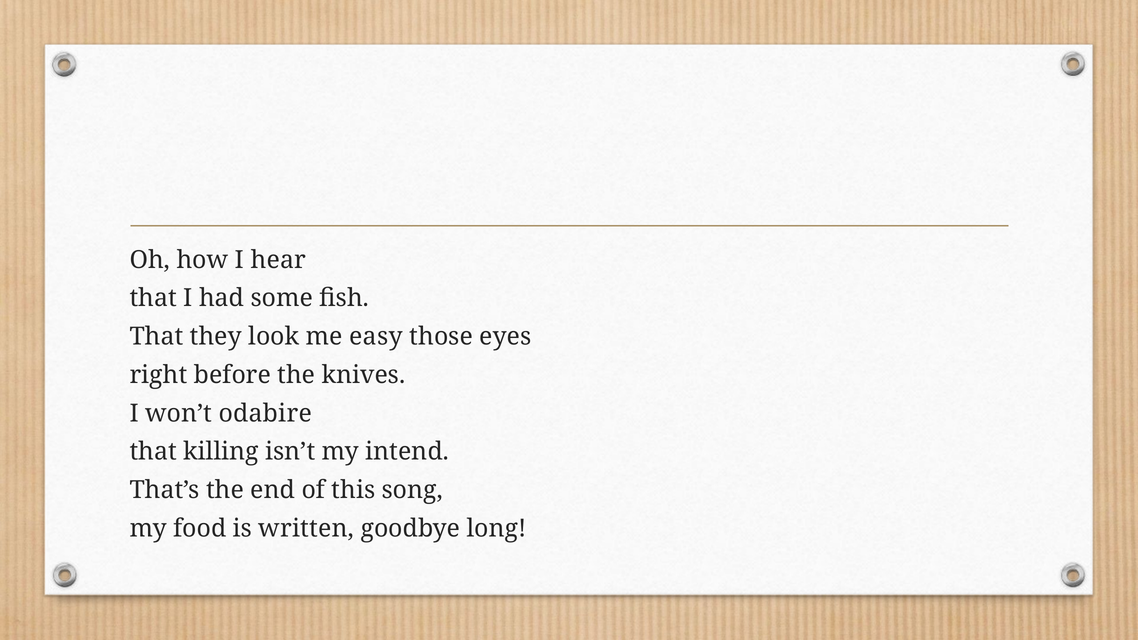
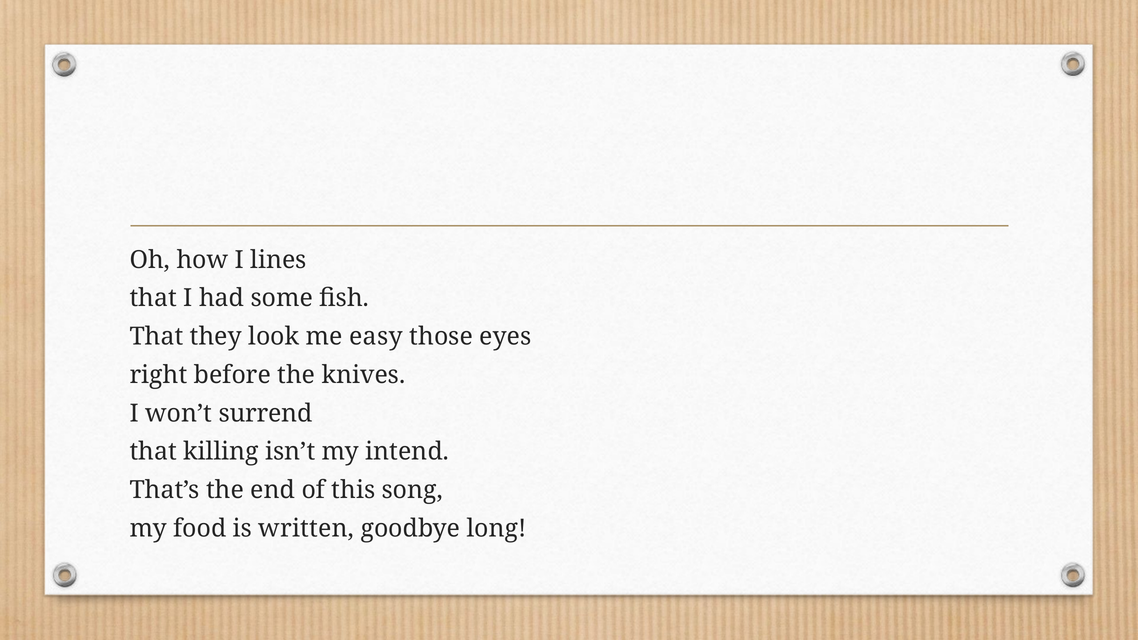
hear: hear -> lines
odabire: odabire -> surrend
